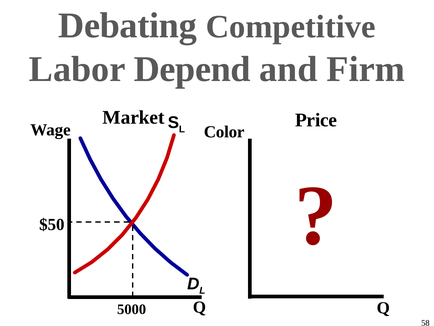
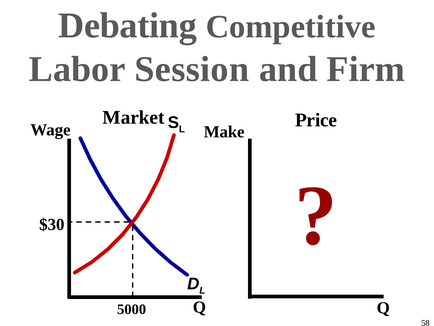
Depend: Depend -> Session
Color: Color -> Make
$50: $50 -> $30
